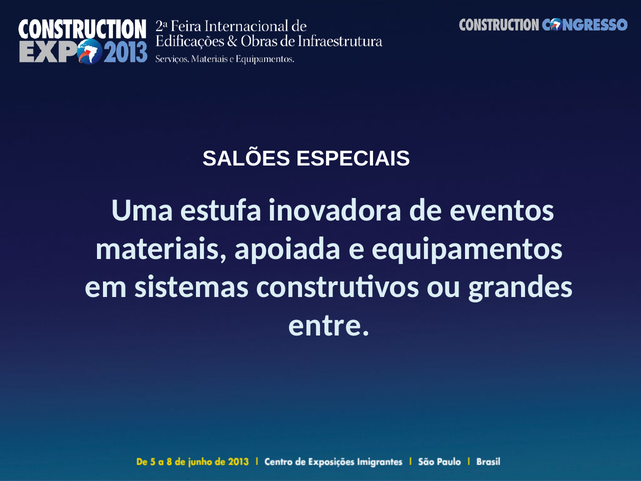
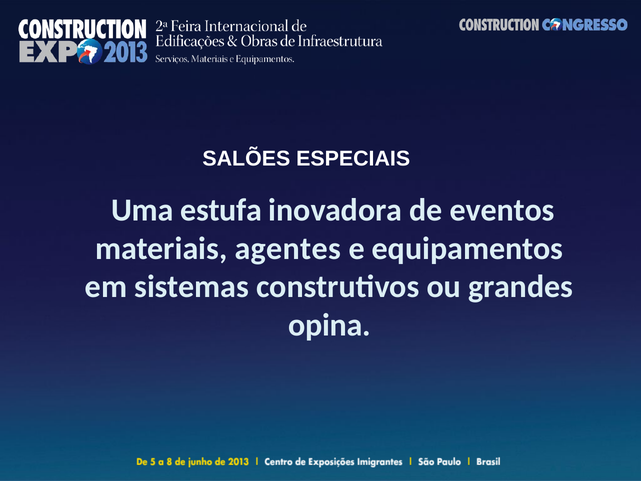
apoiada: apoiada -> agentes
entre: entre -> opina
